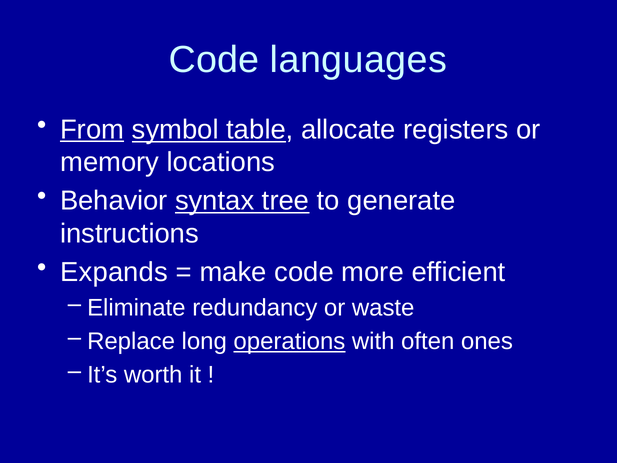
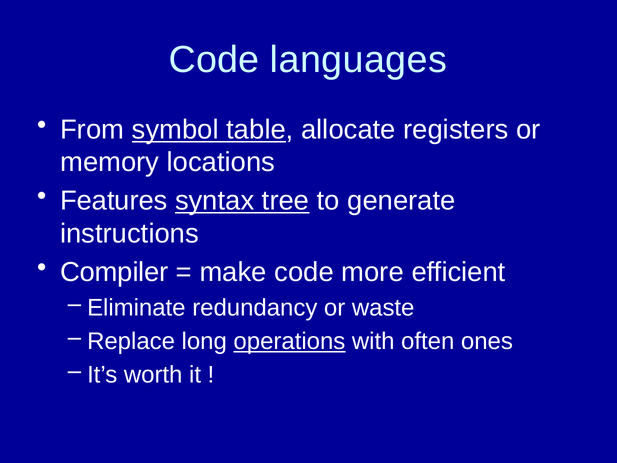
From underline: present -> none
Behavior: Behavior -> Features
Expands: Expands -> Compiler
